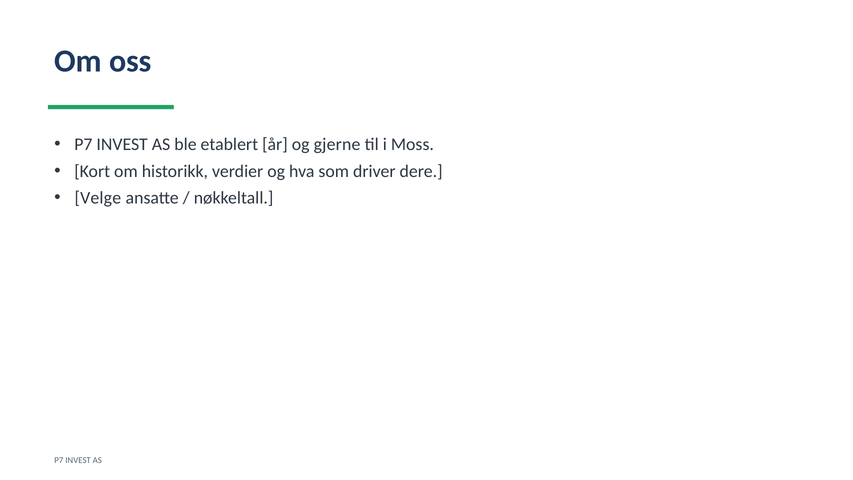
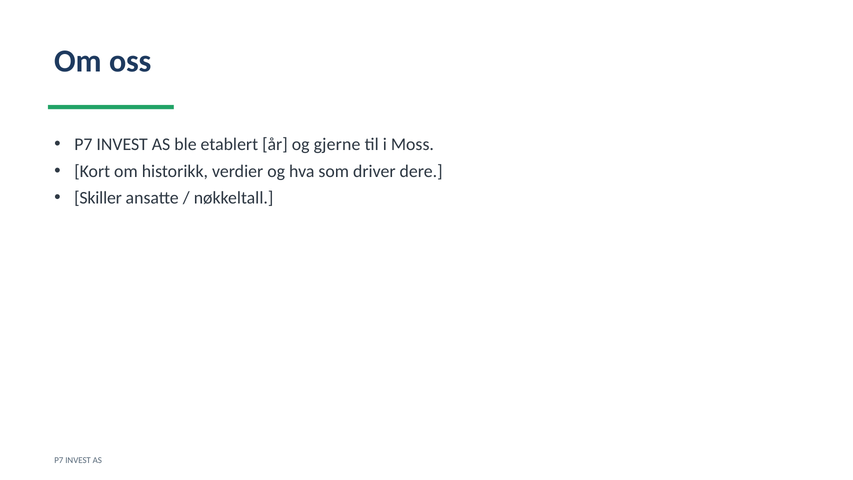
Velge: Velge -> Skiller
